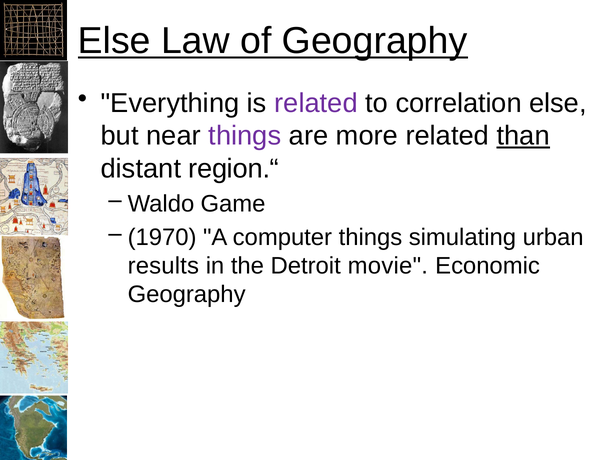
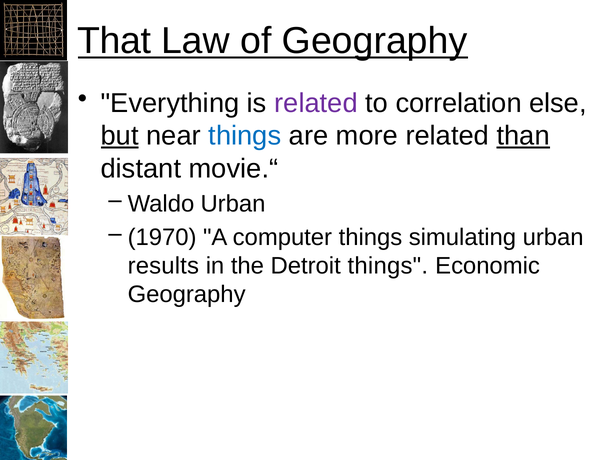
Else at (114, 41): Else -> That
but underline: none -> present
things at (245, 136) colour: purple -> blue
region.“: region.“ -> movie.“
Waldo Game: Game -> Urban
Detroit movie: movie -> things
